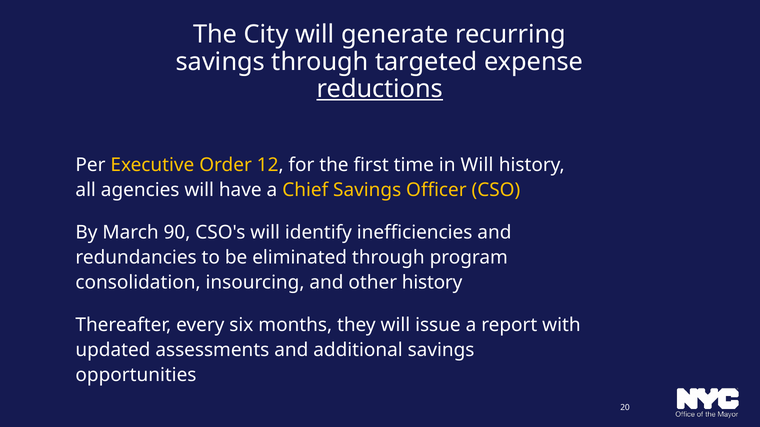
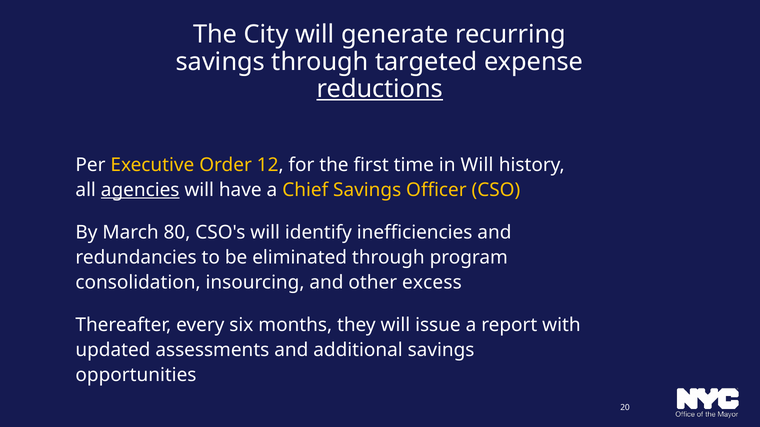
agencies underline: none -> present
90: 90 -> 80
other history: history -> excess
